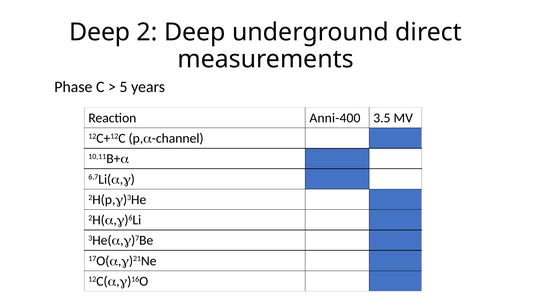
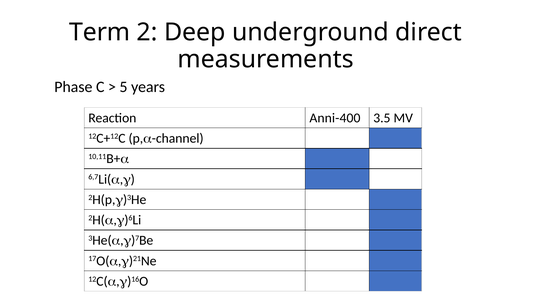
Deep at (100, 32): Deep -> Term
